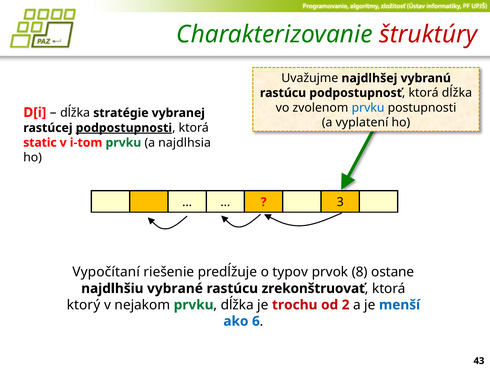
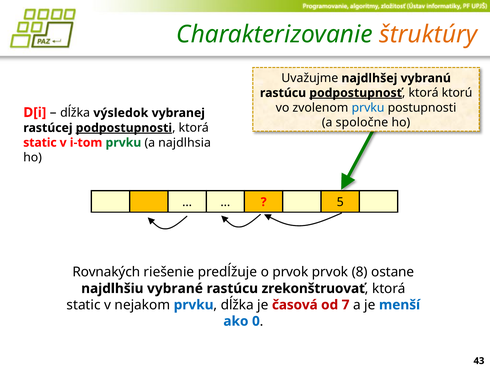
štruktúry colour: red -> orange
podpostupnosť underline: none -> present
ktorá dĺžka: dĺžka -> ktorú
stratégie: stratégie -> výsledok
vyplatení: vyplatení -> spoločne
3: 3 -> 5
Vypočítaní: Vypočítaní -> Rovnakých
o typov: typov -> prvok
ktorý at (84, 304): ktorý -> static
prvku at (194, 304) colour: green -> blue
trochu: trochu -> časová
2: 2 -> 7
6: 6 -> 0
